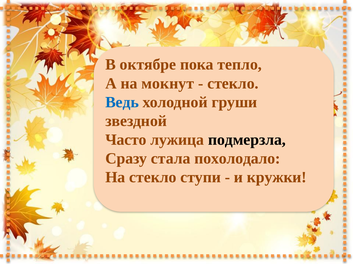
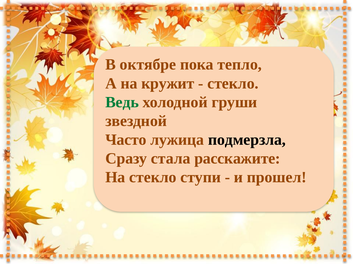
мокнут: мокнут -> кружит
Ведь colour: blue -> green
похолодало: похолодало -> расскажите
кружки: кружки -> прошел
